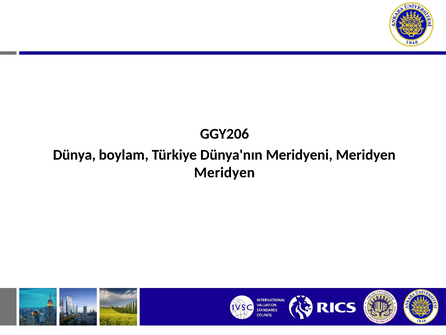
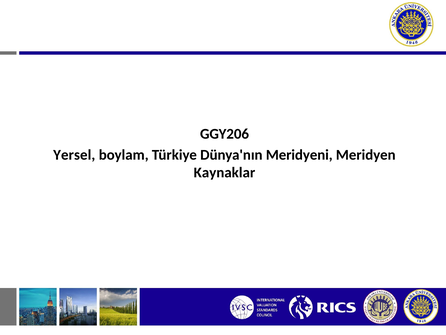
Dünya: Dünya -> Yersel
Meridyen at (224, 172): Meridyen -> Kaynaklar
